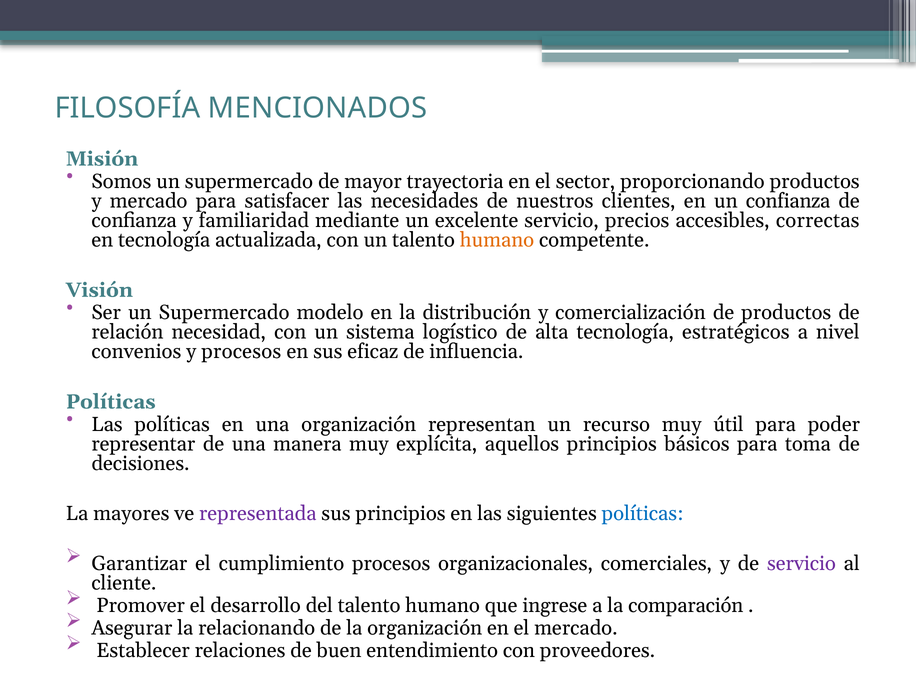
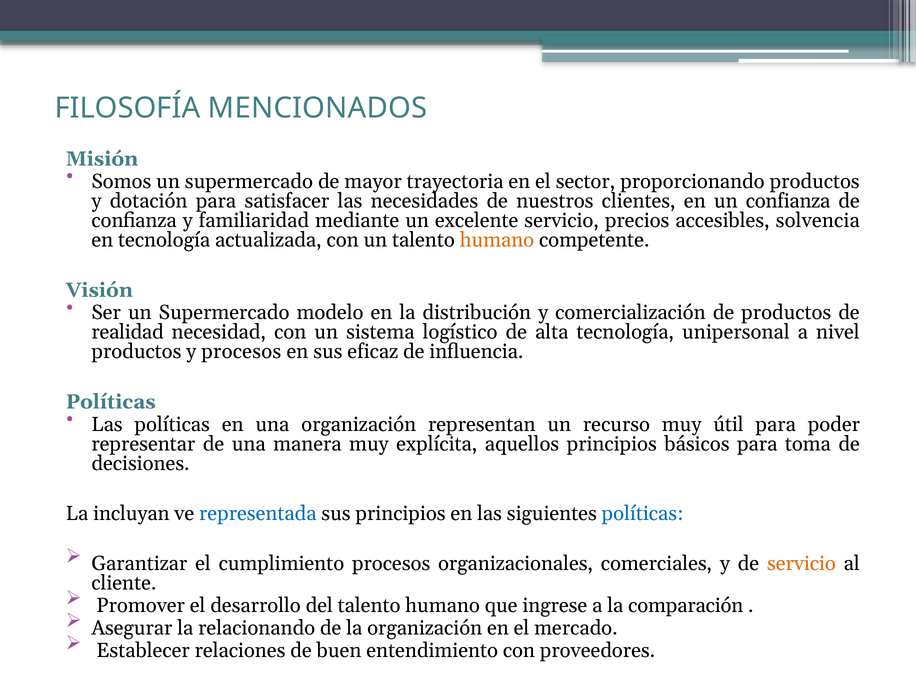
y mercado: mercado -> dotación
correctas: correctas -> solvencia
relación: relación -> realidad
estratégicos: estratégicos -> unipersonal
convenios at (136, 352): convenios -> productos
mayores: mayores -> incluyan
representada colour: purple -> blue
servicio at (801, 563) colour: purple -> orange
